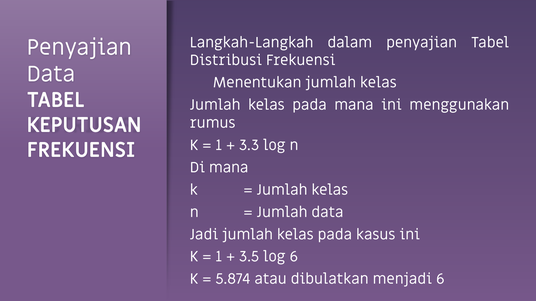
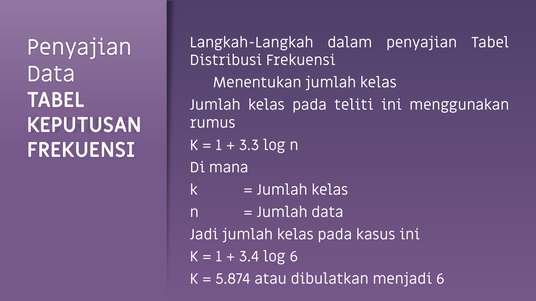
pada mana: mana -> teliti
3.5: 3.5 -> 3.4
